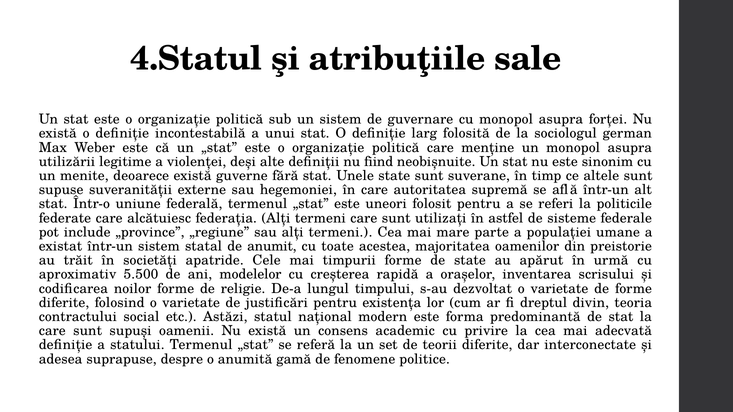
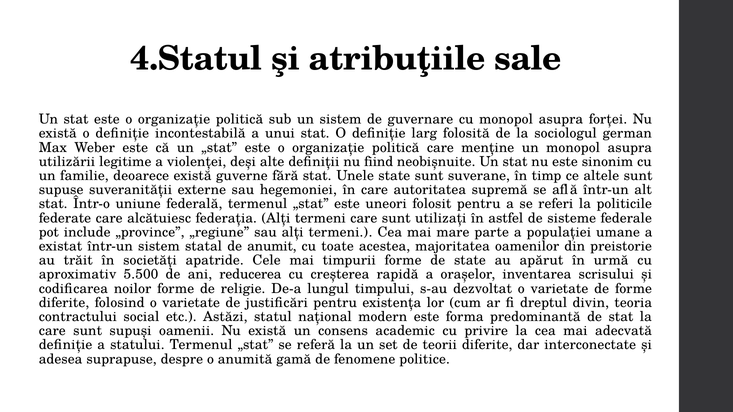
menite: menite -> familie
modelelor: modelelor -> reducerea
